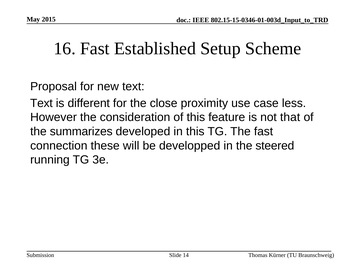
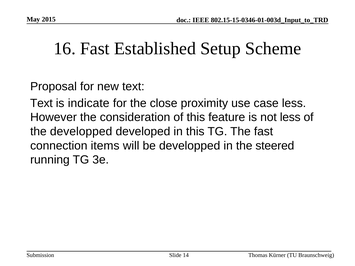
different: different -> indicate
not that: that -> less
the summarizes: summarizes -> developped
these: these -> items
